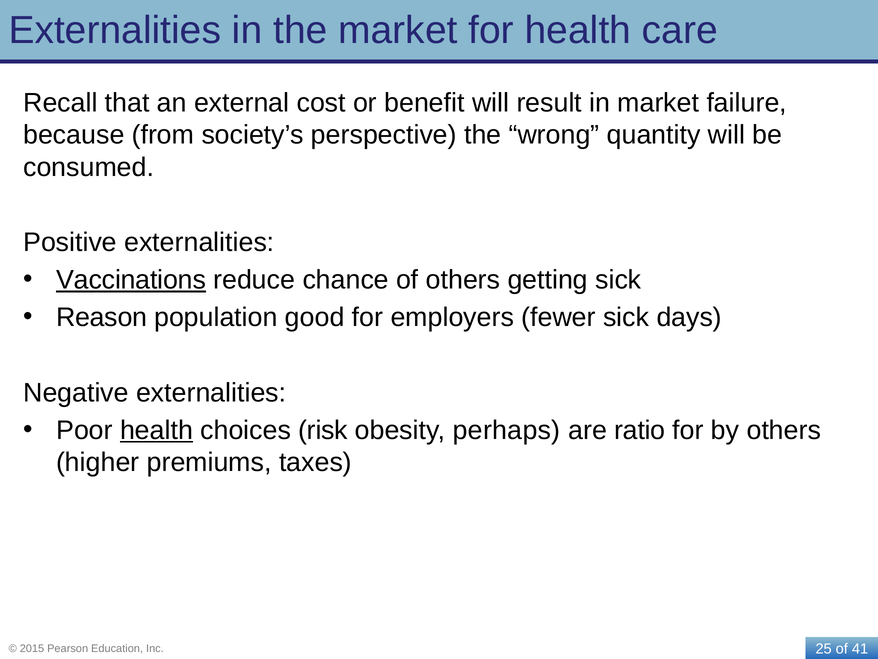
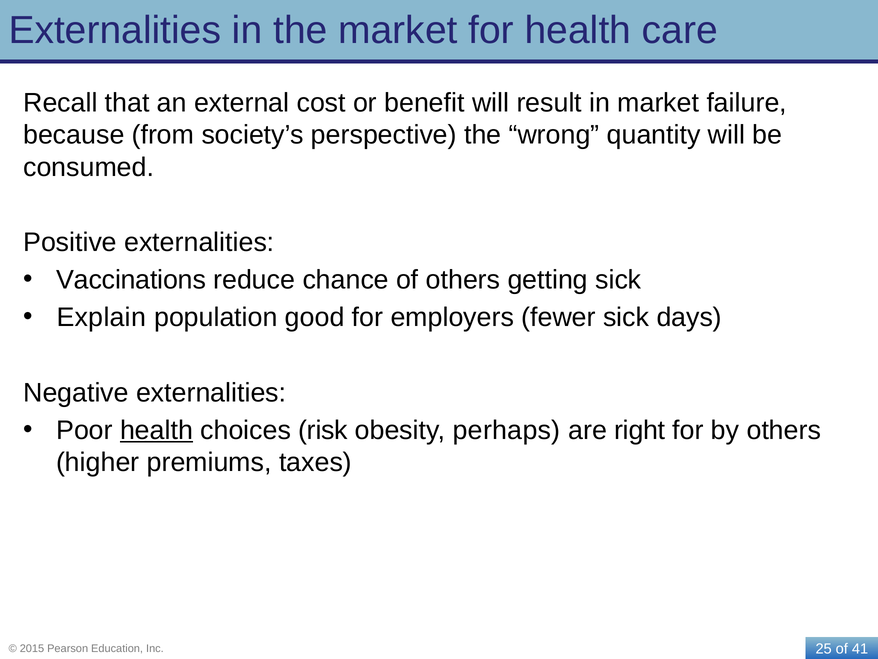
Vaccinations underline: present -> none
Reason: Reason -> Explain
ratio: ratio -> right
